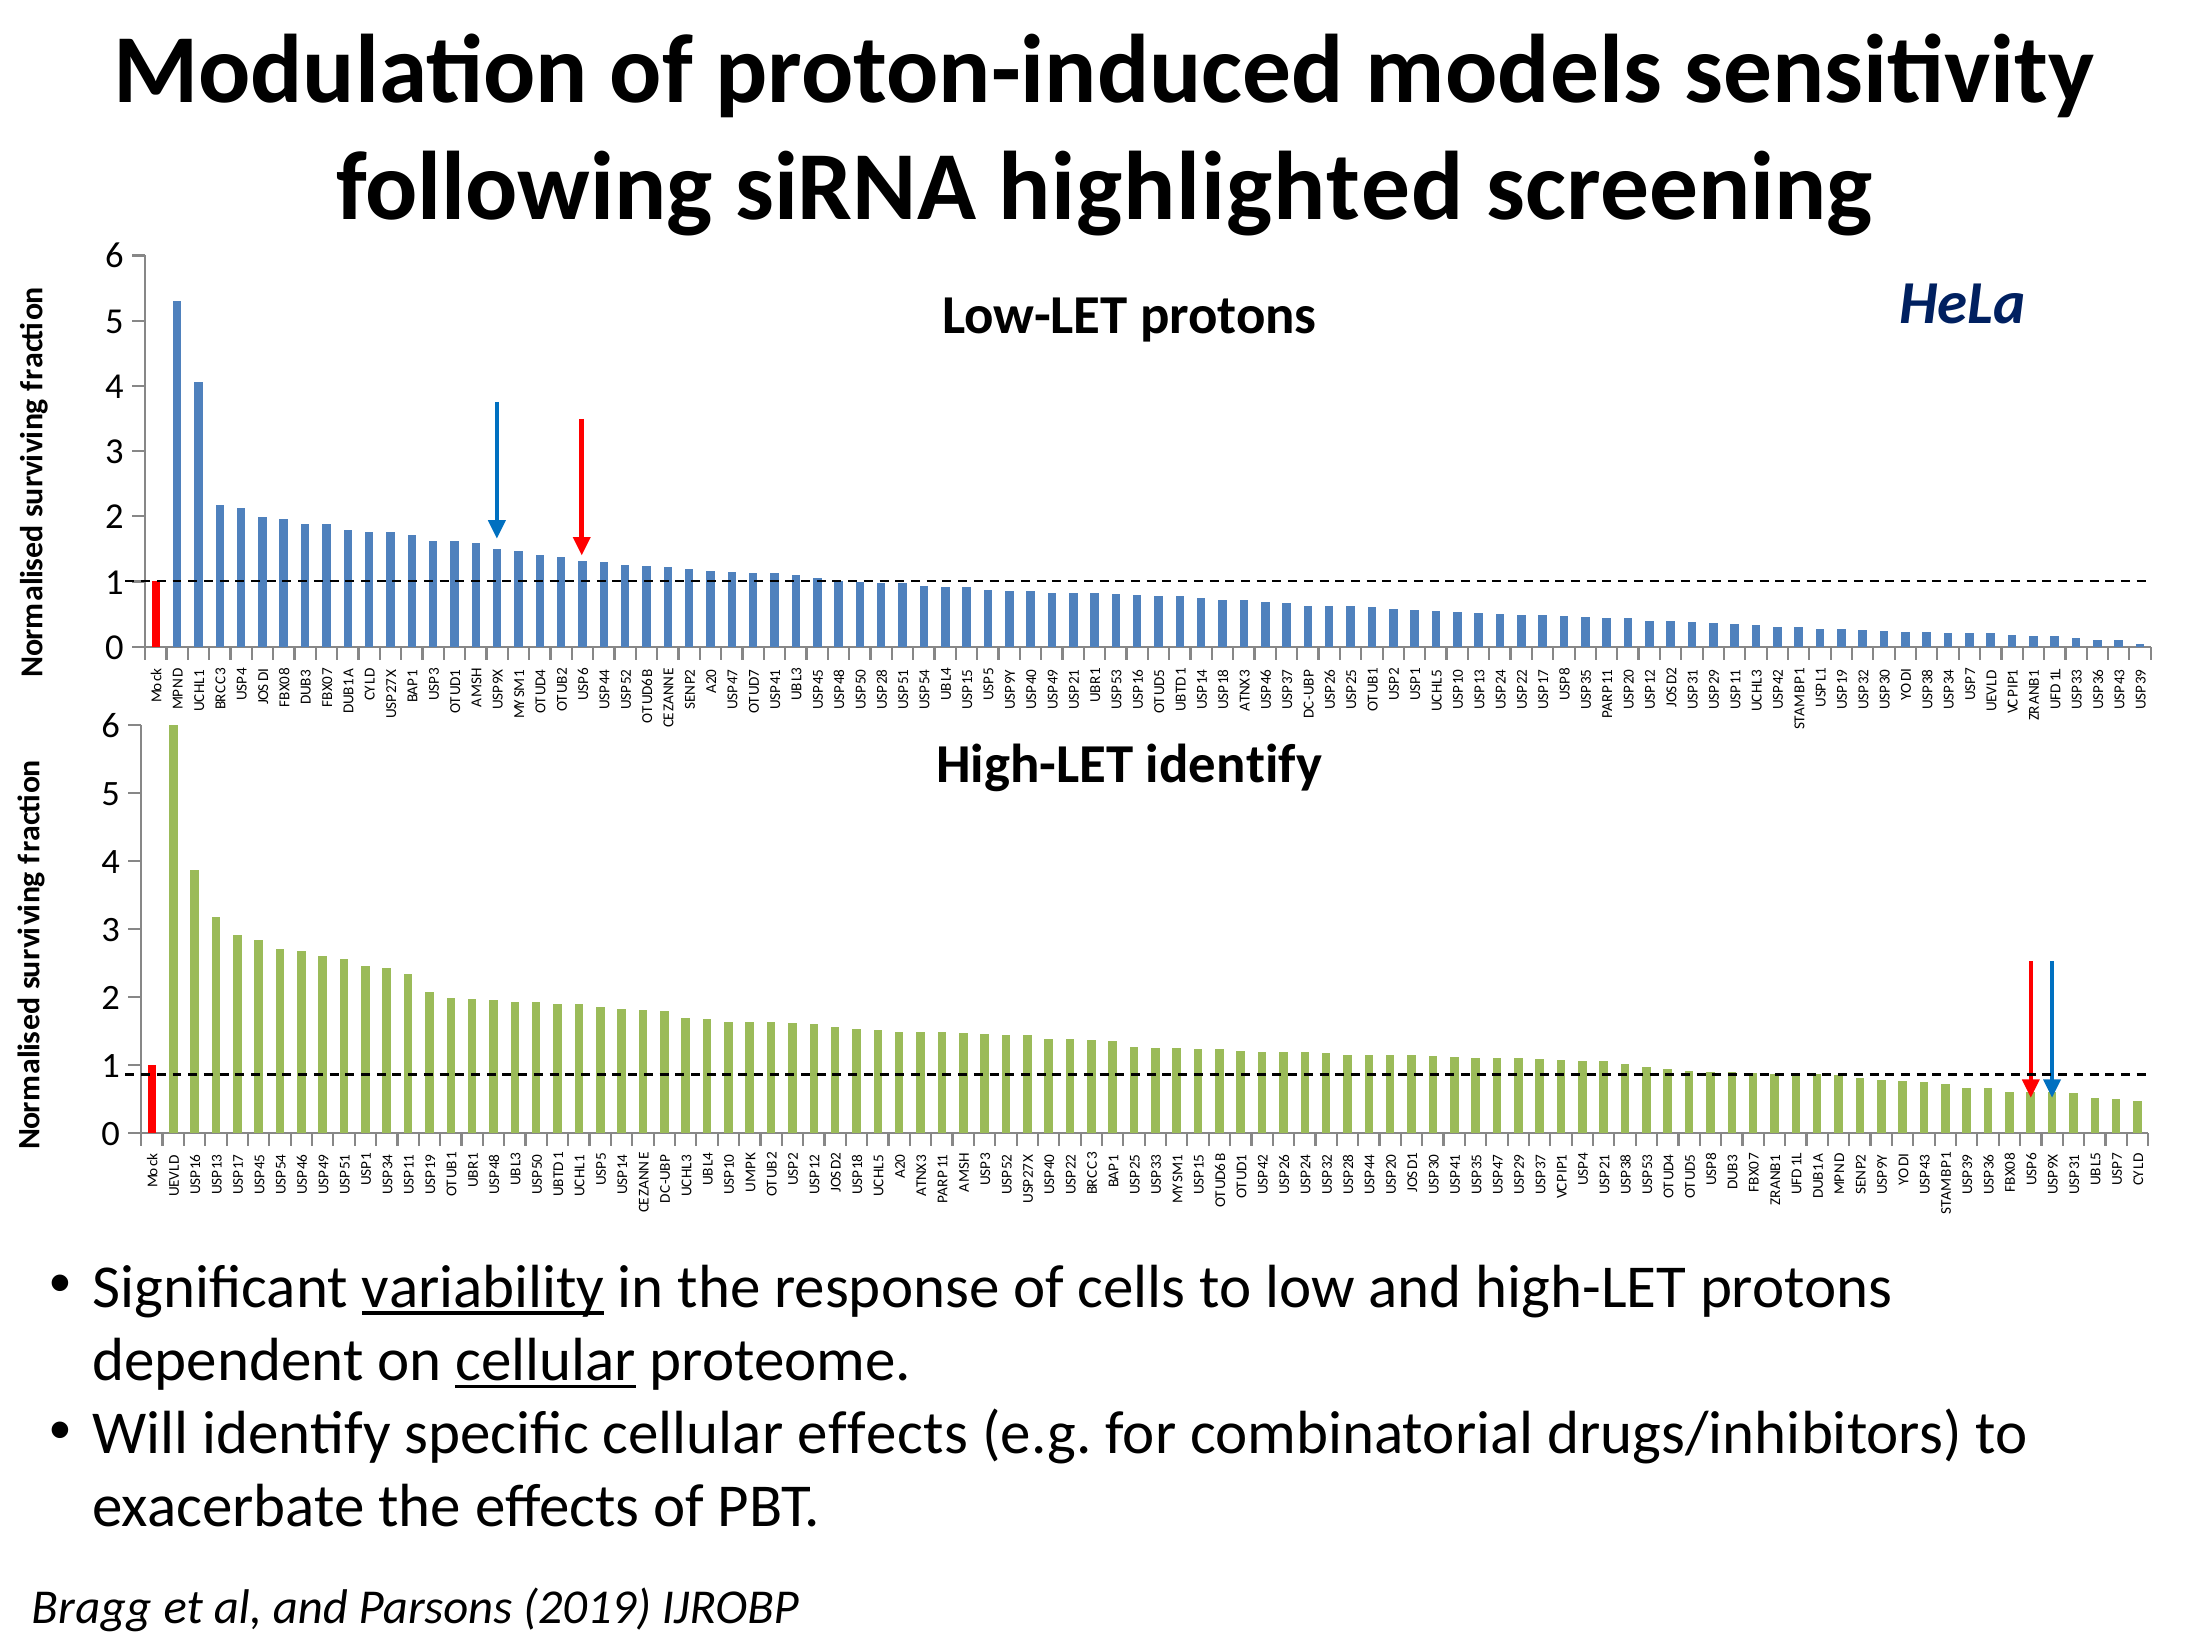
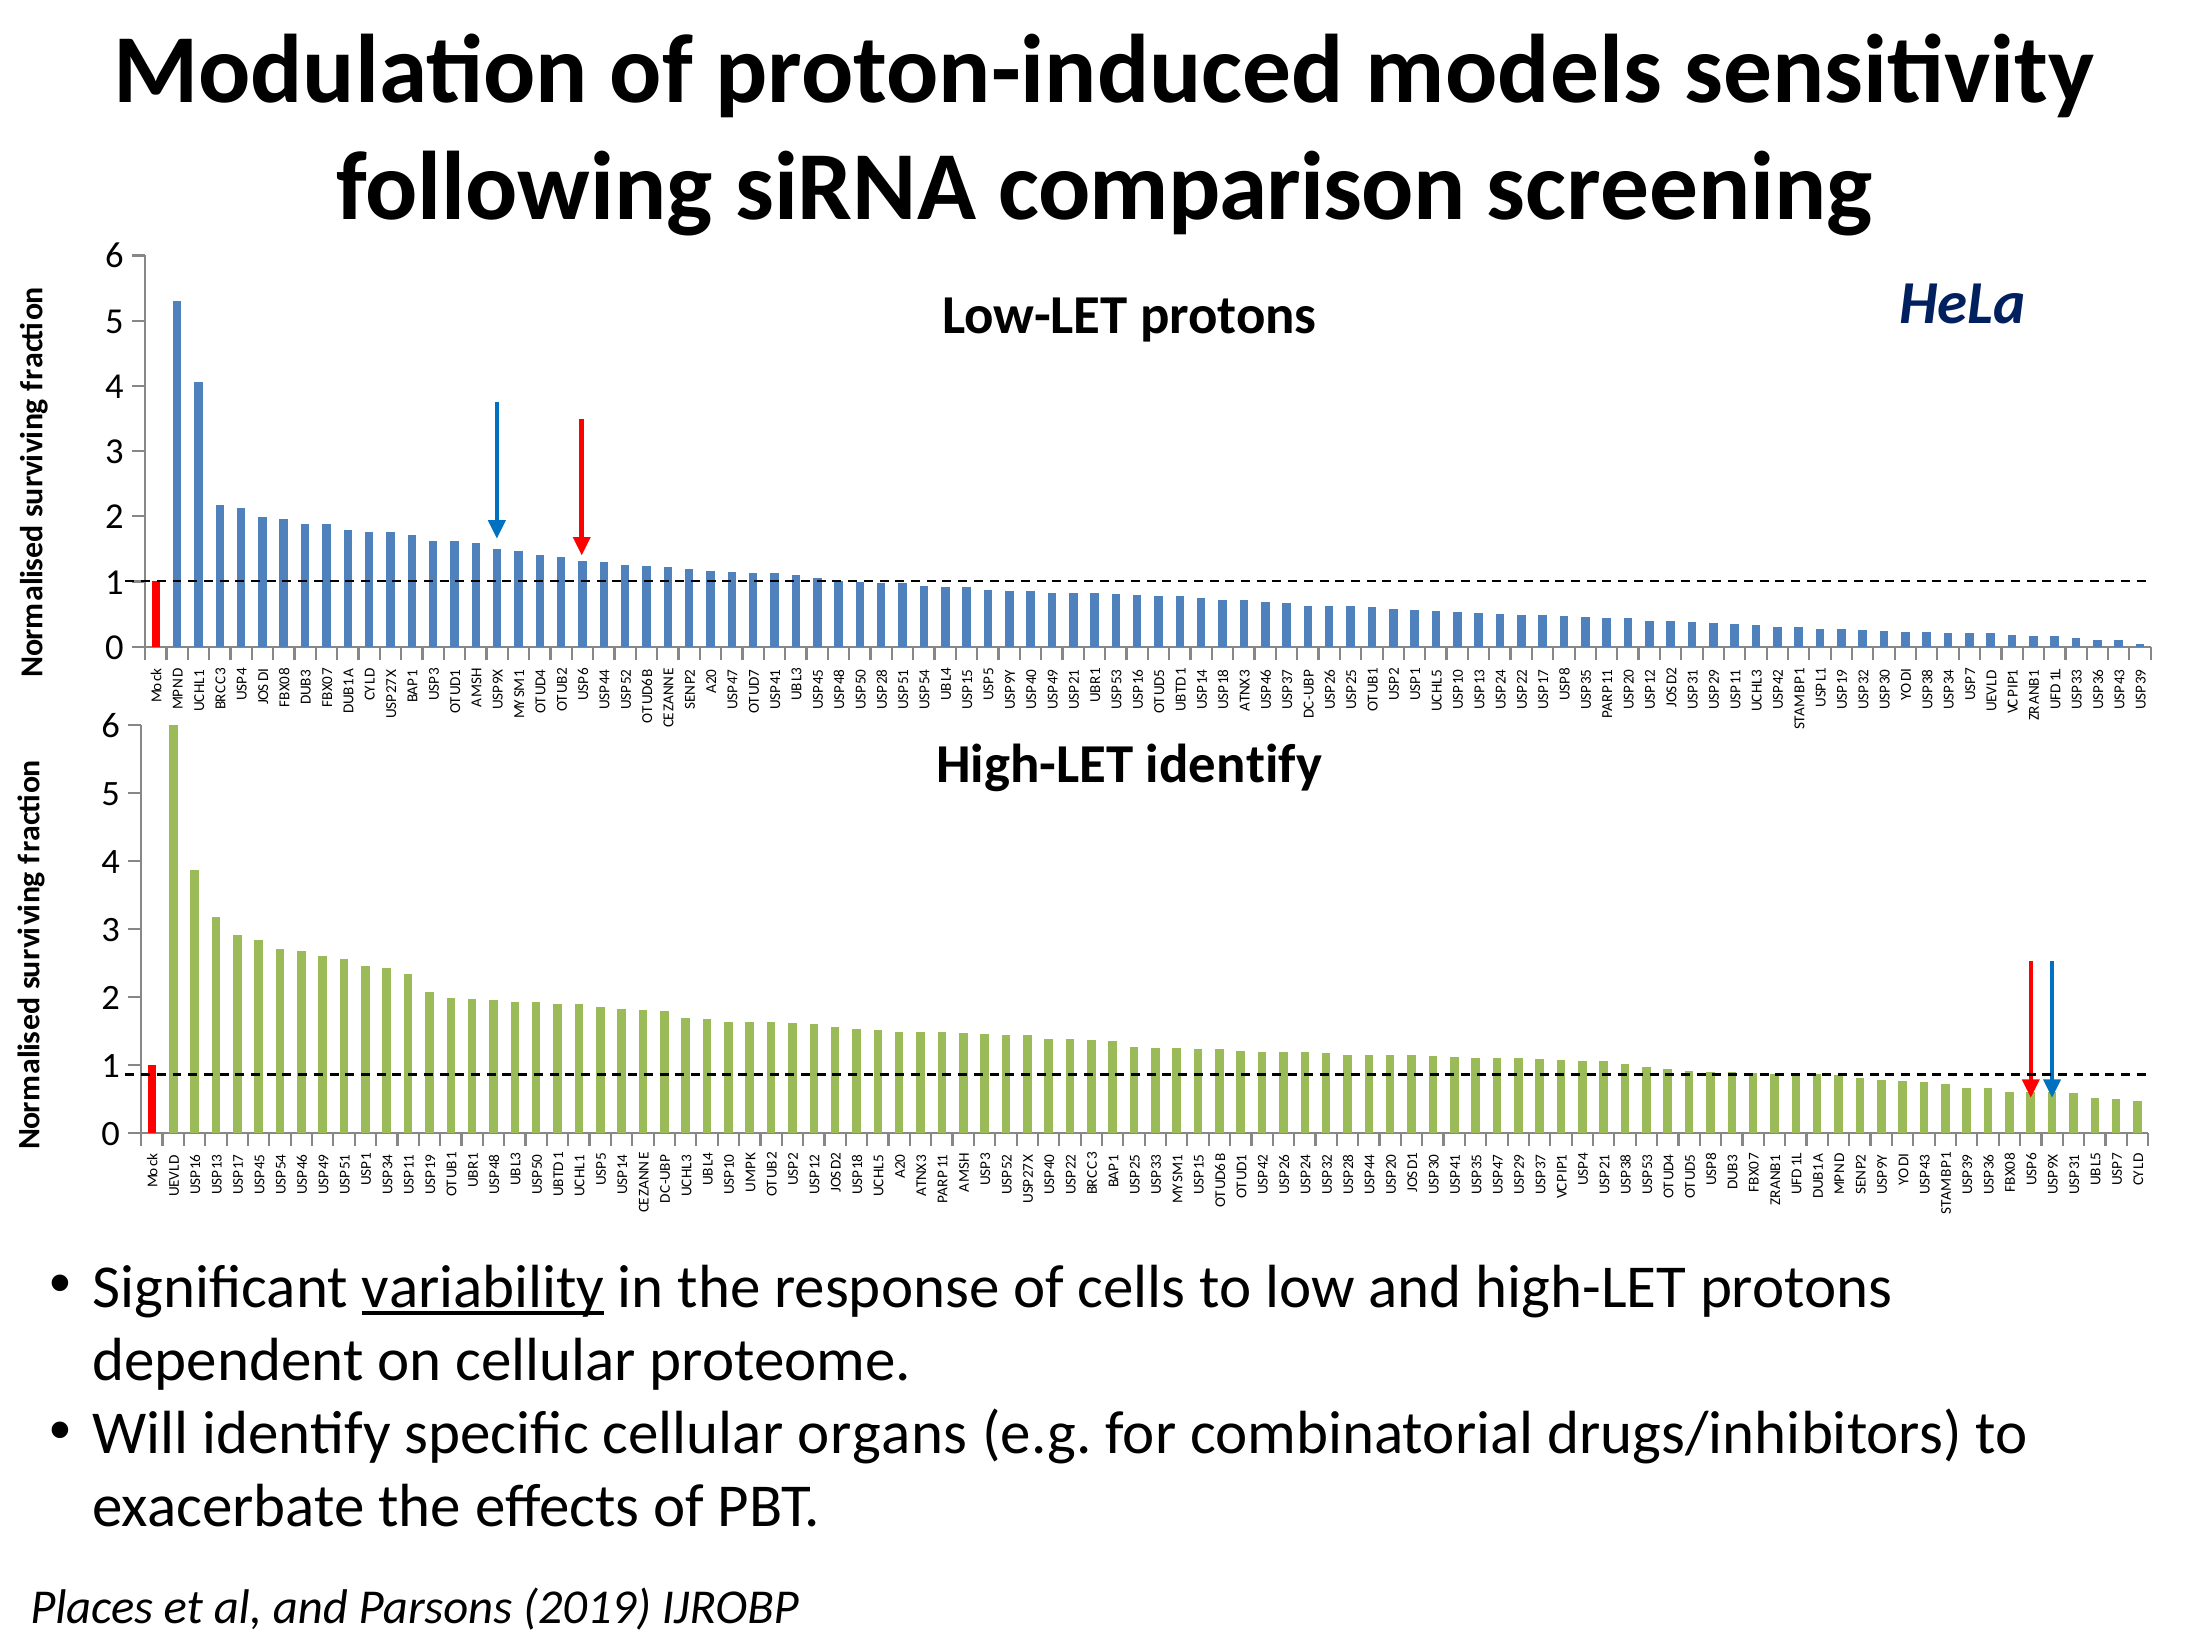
highlighted: highlighted -> comparison
cellular at (546, 1360) underline: present -> none
cellular effects: effects -> organs
Bragg: Bragg -> Places
